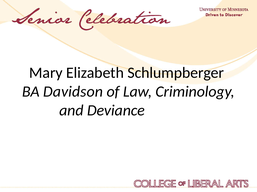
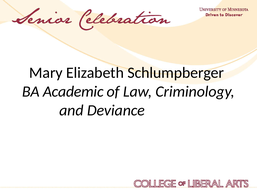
Davidson: Davidson -> Academic
